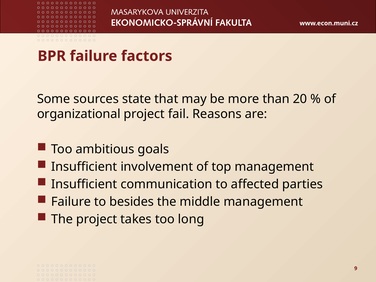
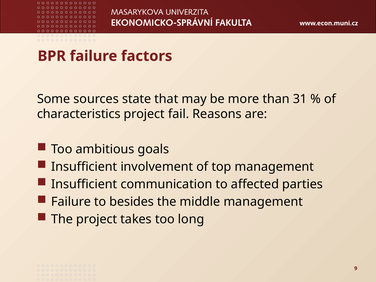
20: 20 -> 31
organizational: organizational -> characteristics
